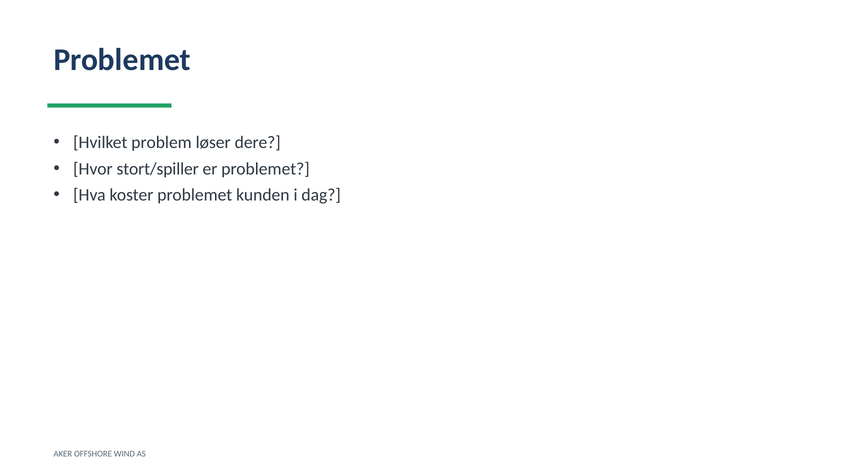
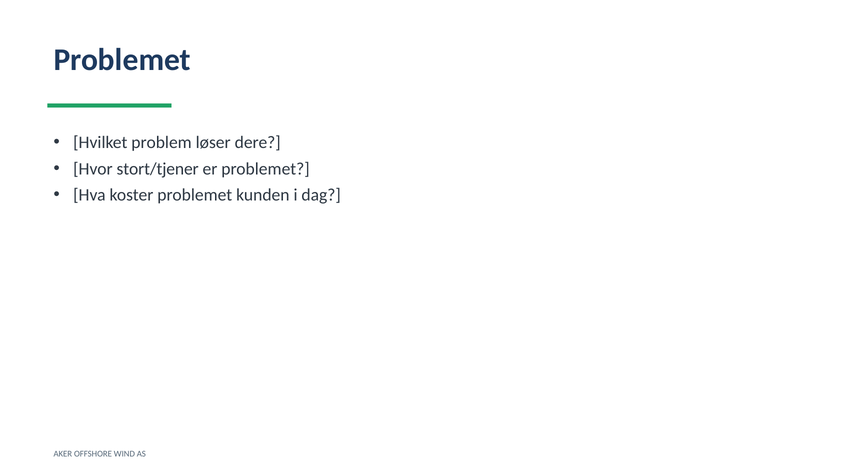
stort/spiller: stort/spiller -> stort/tjener
